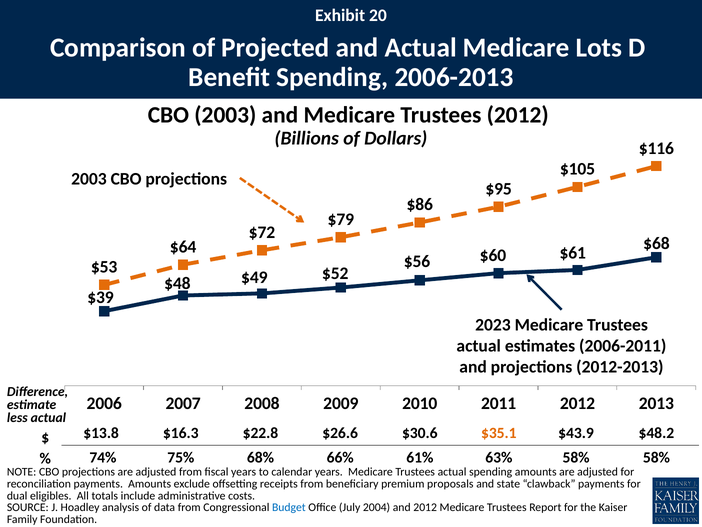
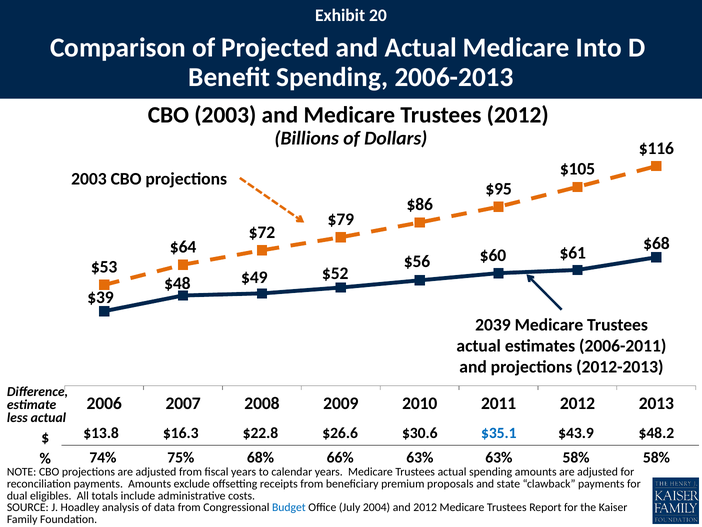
Lots: Lots -> Into
2023: 2023 -> 2039
$35.1 colour: orange -> blue
66% 61%: 61% -> 63%
